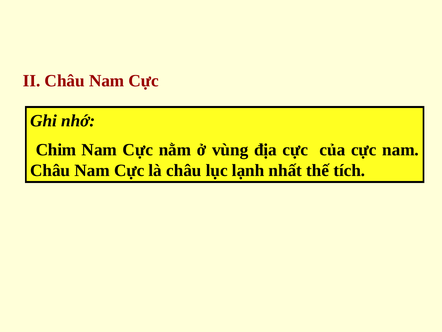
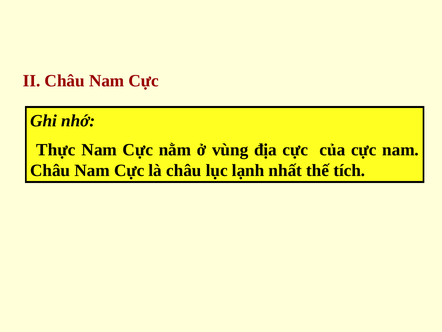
Chim: Chim -> Thực
